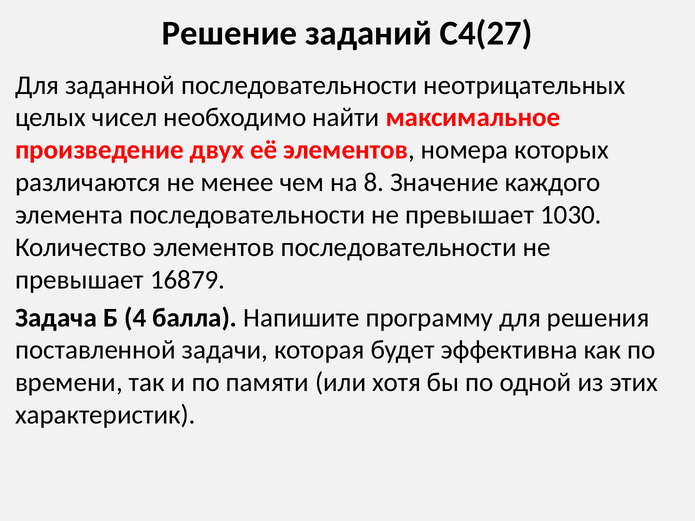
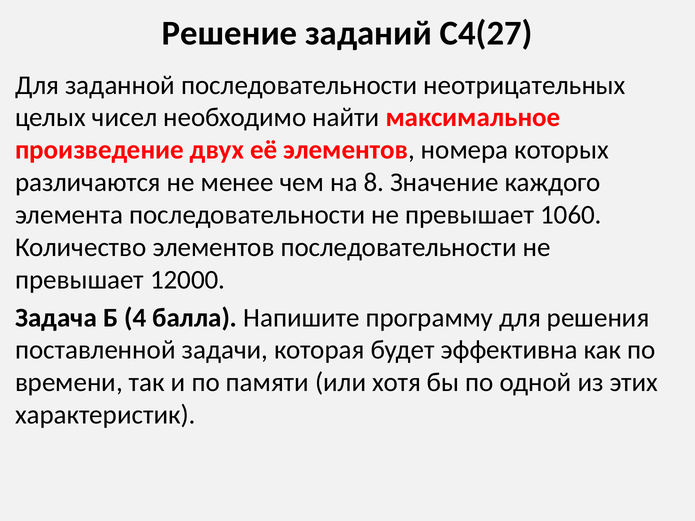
1030: 1030 -> 1060
16879: 16879 -> 12000
